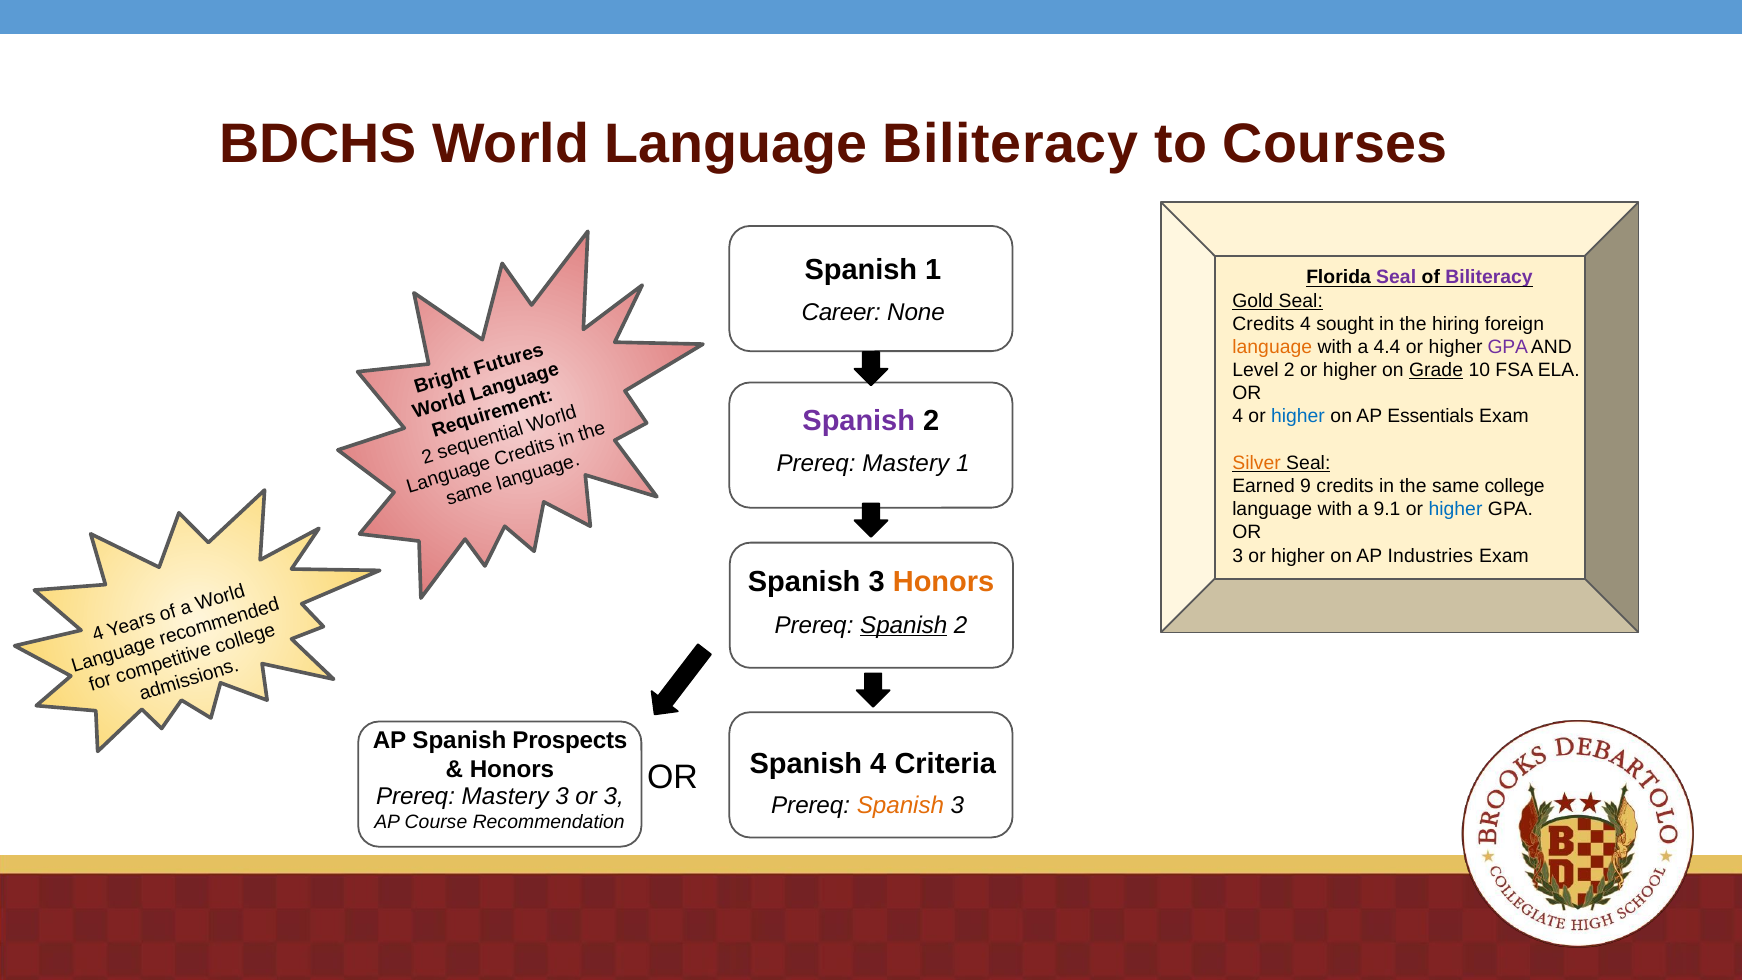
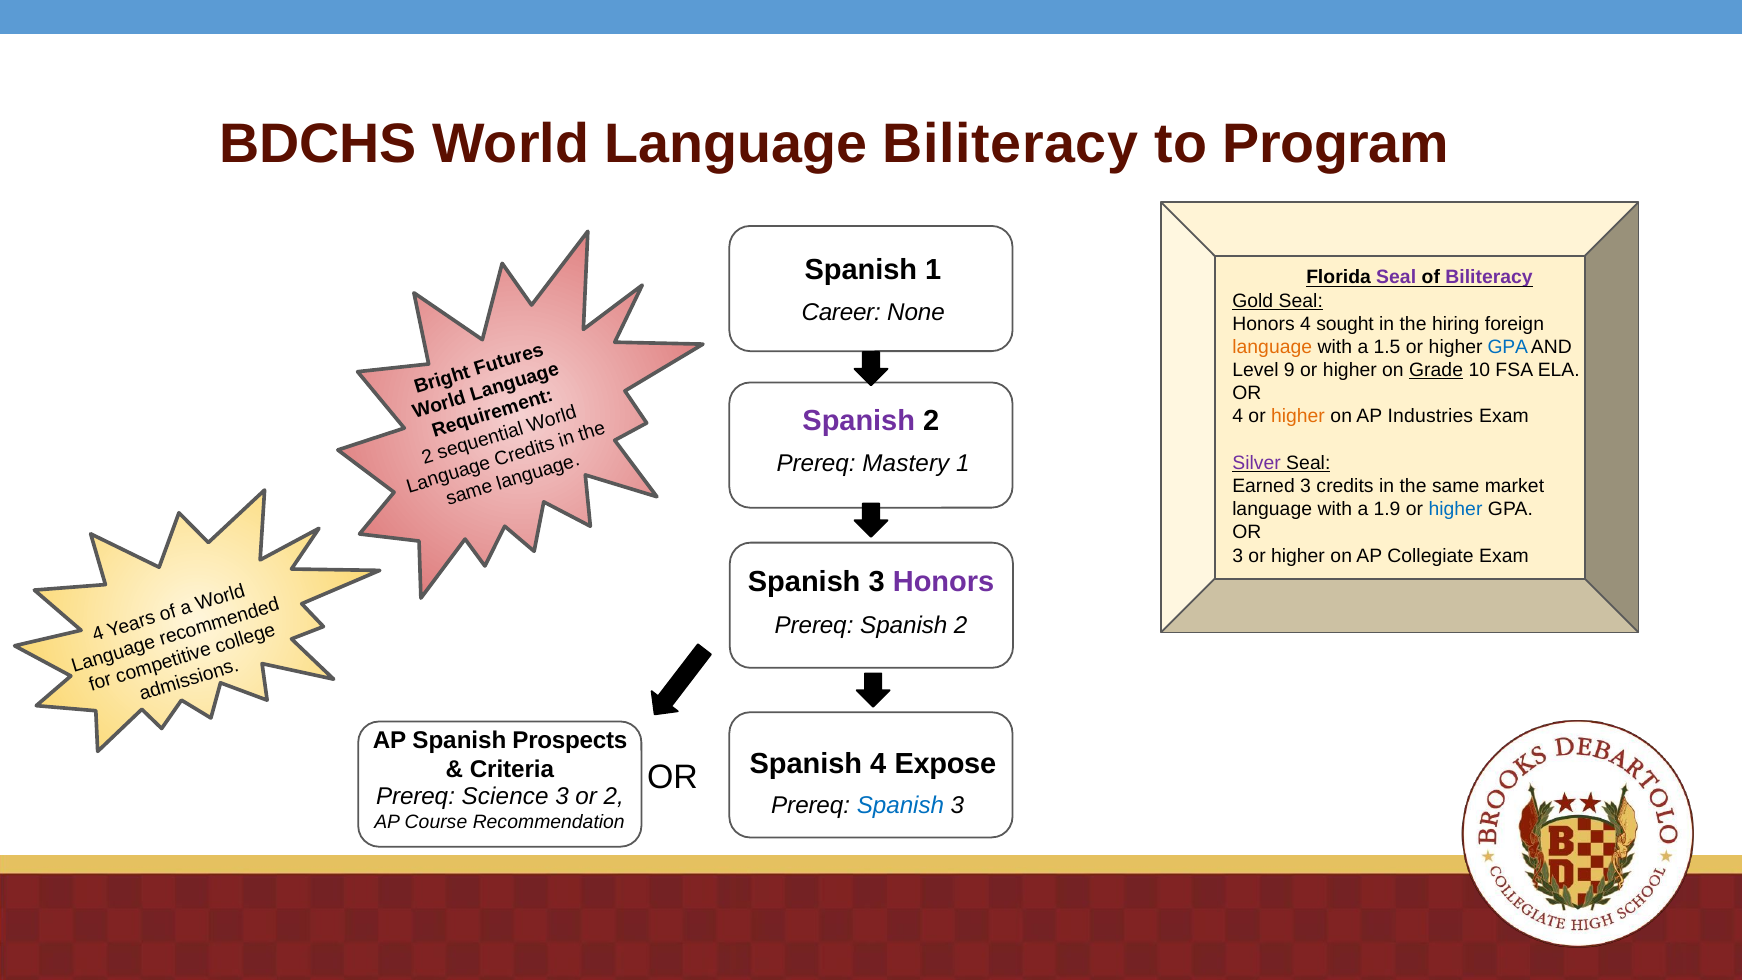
Courses: Courses -> Program
Credits at (1263, 324): Credits -> Honors
4.4: 4.4 -> 1.5
GPA at (1508, 347) colour: purple -> blue
Level 2: 2 -> 9
higher at (1298, 417) colour: blue -> orange
Essentials: Essentials -> Industries
Silver colour: orange -> purple
Earned 9: 9 -> 3
same college: college -> market
9.1: 9.1 -> 1.9
Industries: Industries -> Collegiate
Honors at (944, 582) colour: orange -> purple
Spanish at (904, 625) underline: present -> none
Criteria: Criteria -> Expose
Honors at (512, 770): Honors -> Criteria
Mastery at (505, 796): Mastery -> Science
3 or 3: 3 -> 2
Spanish at (900, 805) colour: orange -> blue
